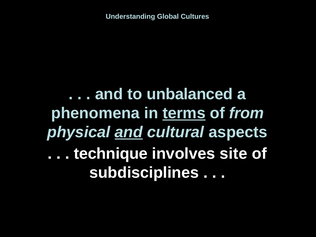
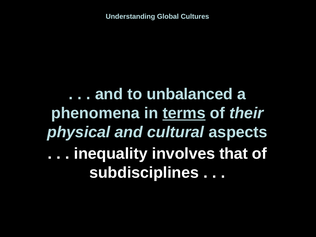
from: from -> their
and at (129, 132) underline: present -> none
technique: technique -> inequality
site: site -> that
